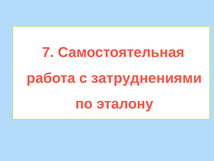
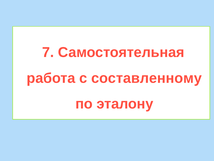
затруднениями: затруднениями -> составленному
